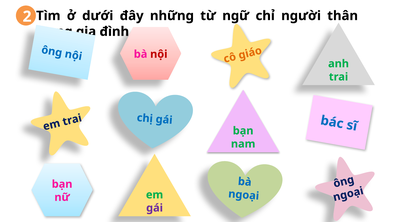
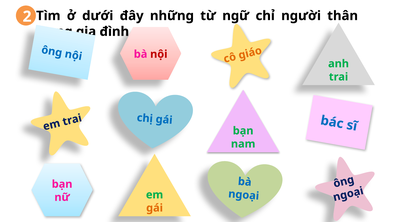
gái at (155, 208) colour: purple -> orange
